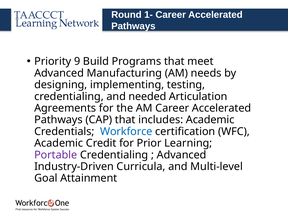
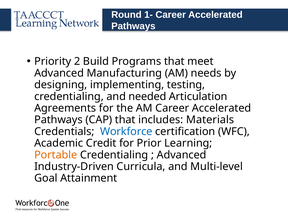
9: 9 -> 2
includes Academic: Academic -> Materials
Portable colour: purple -> orange
